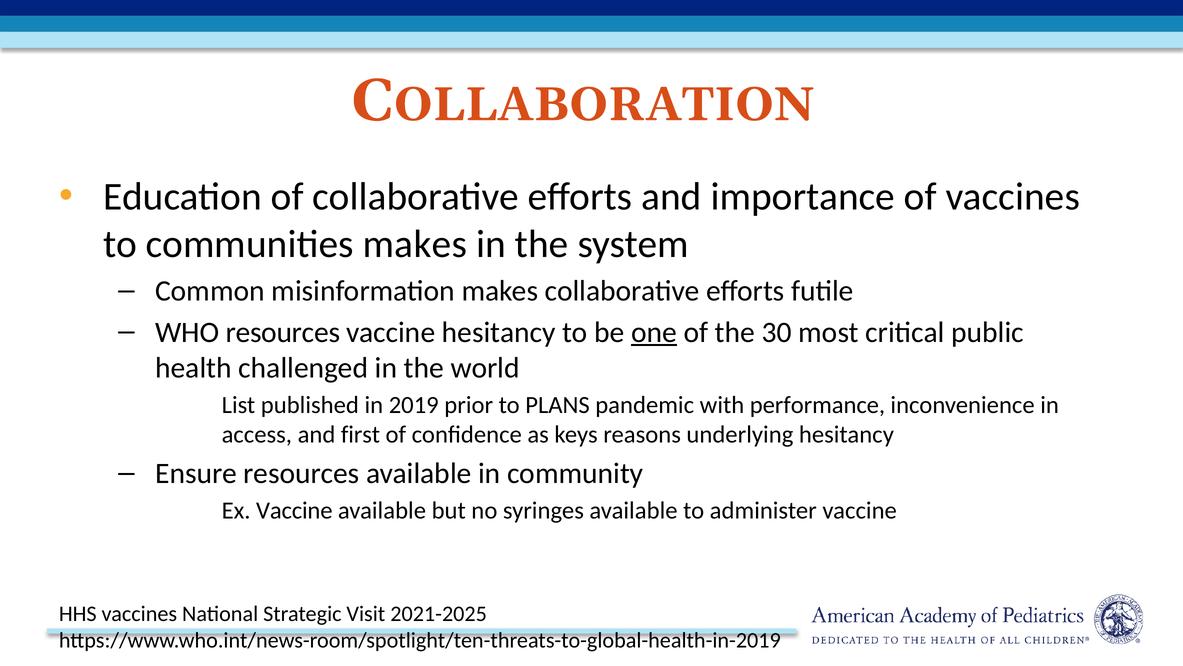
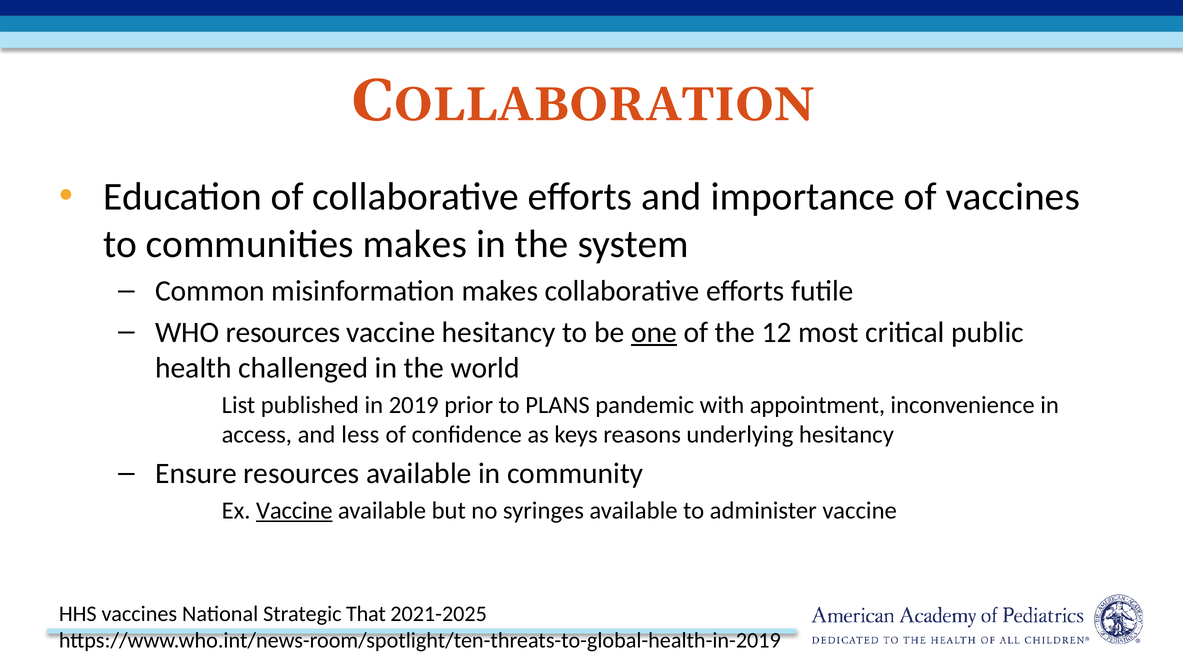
30: 30 -> 12
performance: performance -> appointment
first: first -> less
Vaccine at (294, 510) underline: none -> present
Visit: Visit -> That
